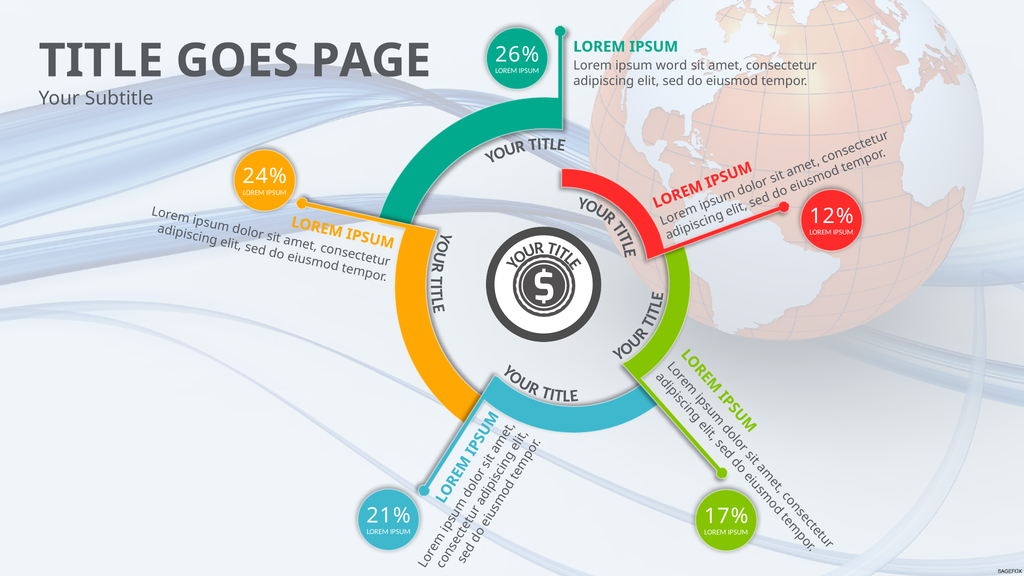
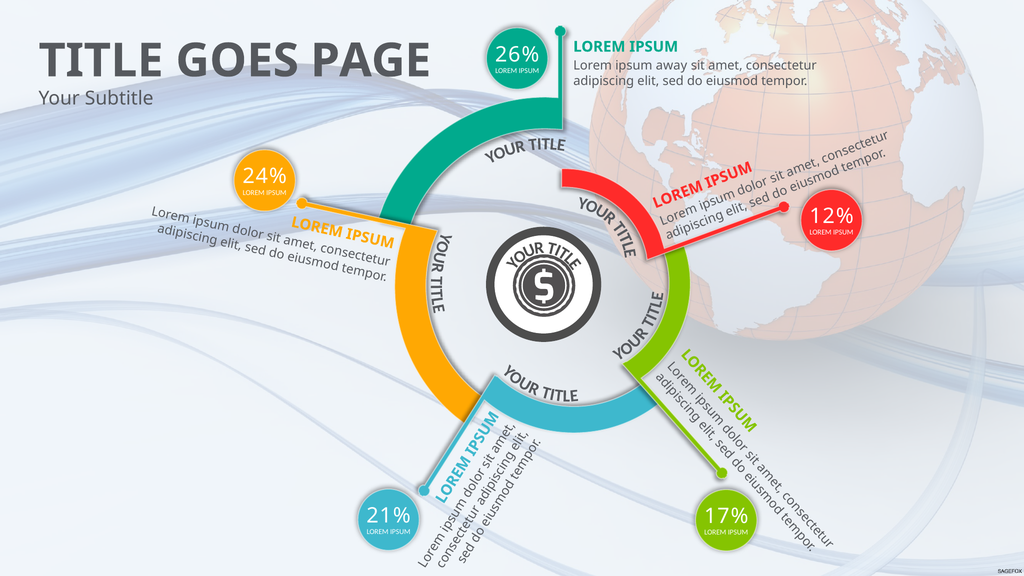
word: word -> away
